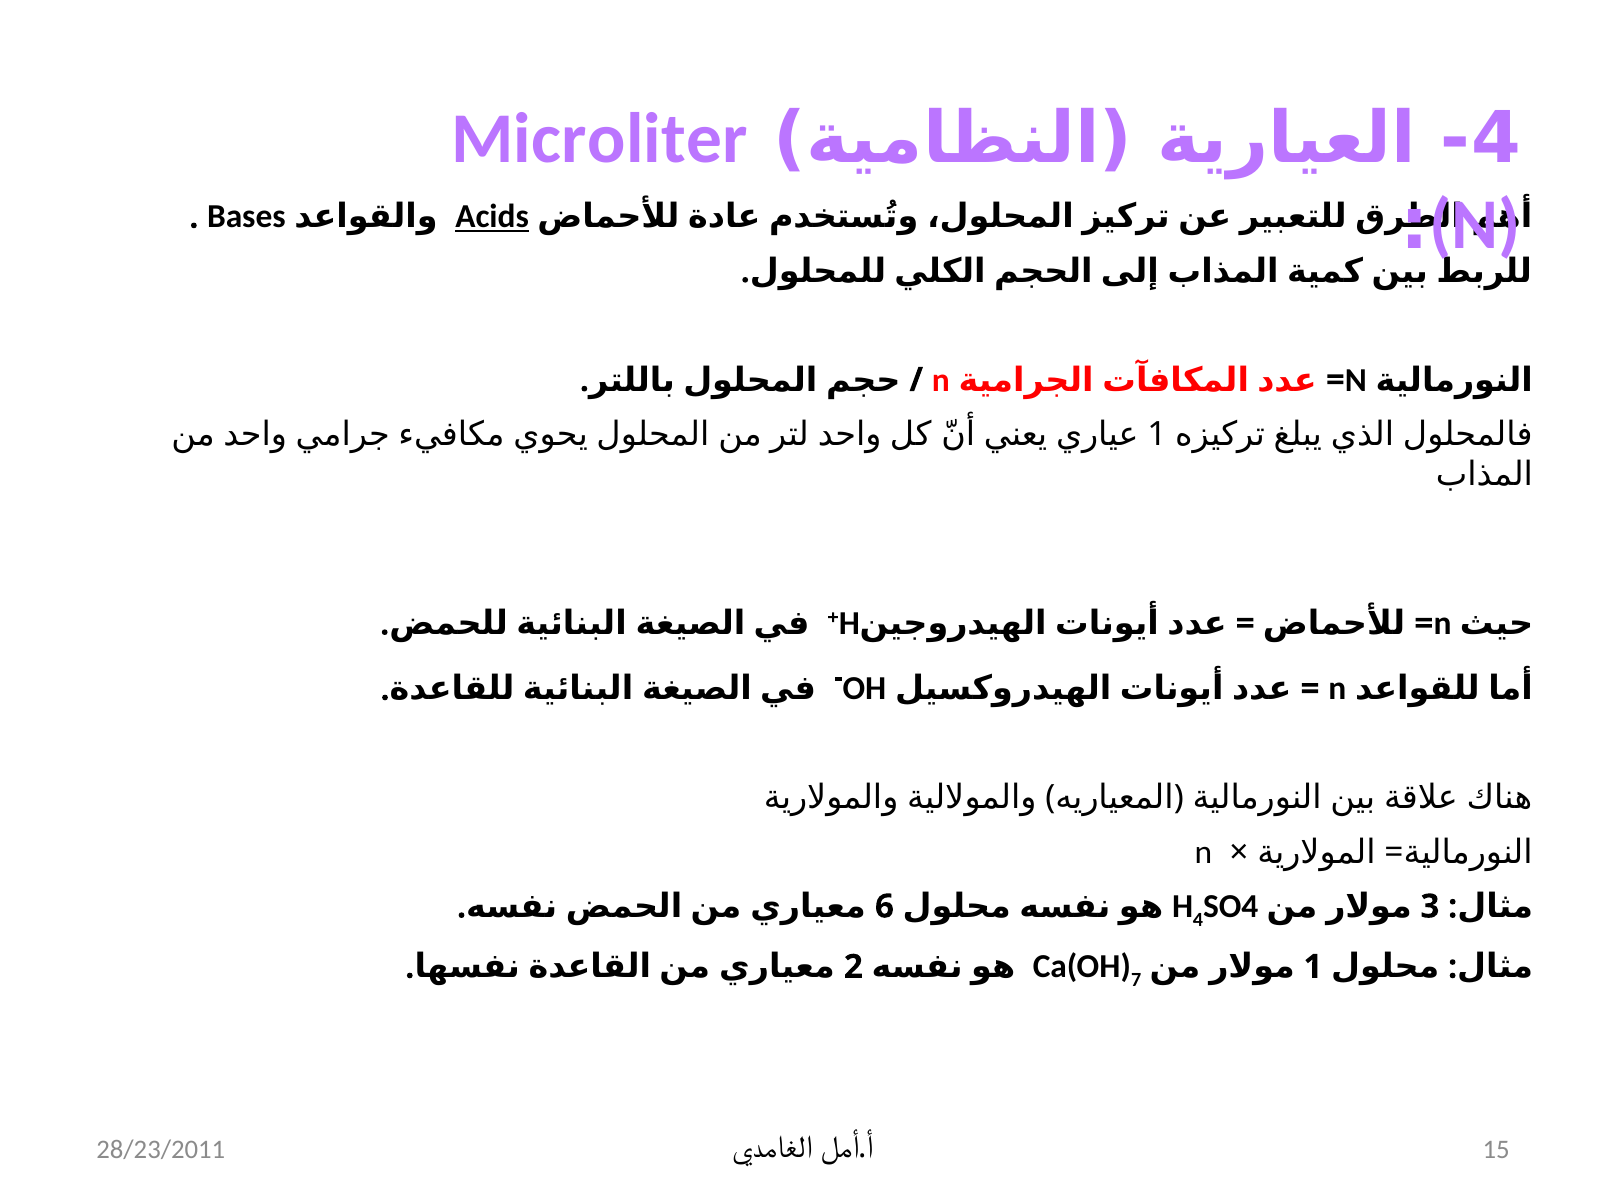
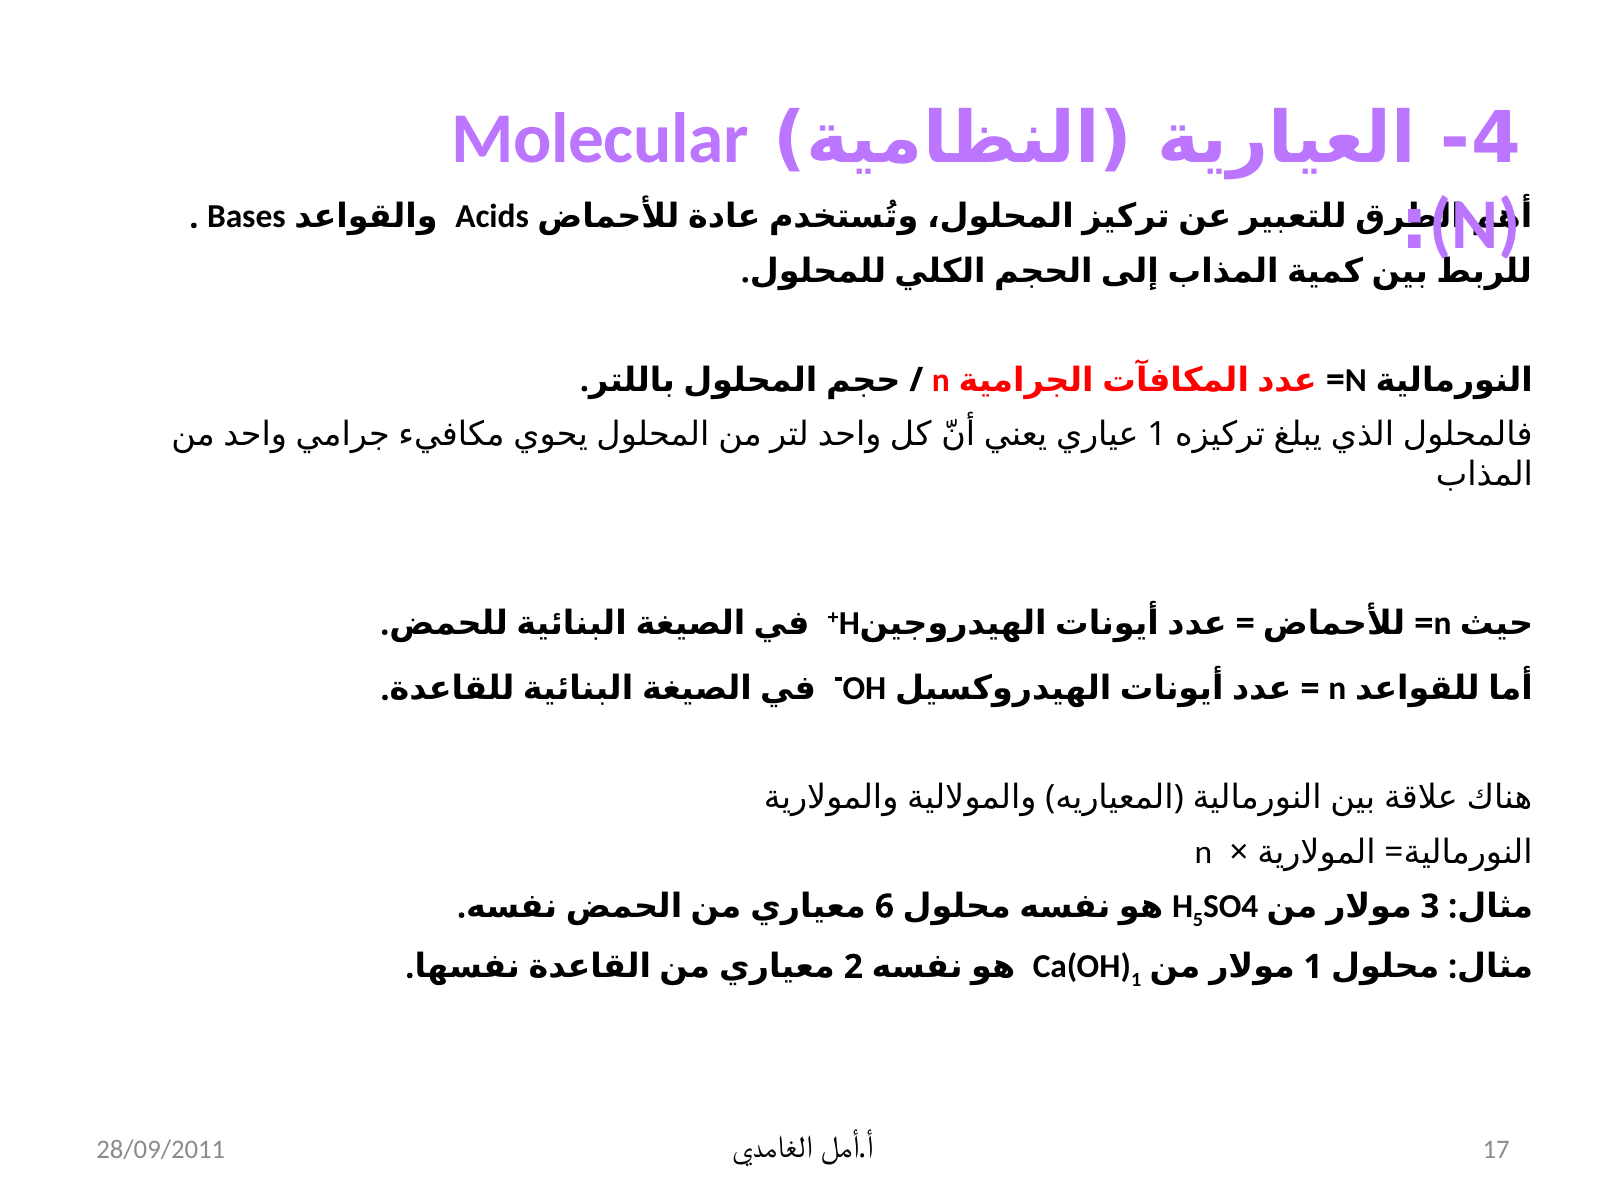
Microliter: Microliter -> Molecular
Acids underline: present -> none
4 at (1198, 920): 4 -> 5
7 at (1136, 980): 7 -> 1
15: 15 -> 17
28/23/2011: 28/23/2011 -> 28/09/2011
